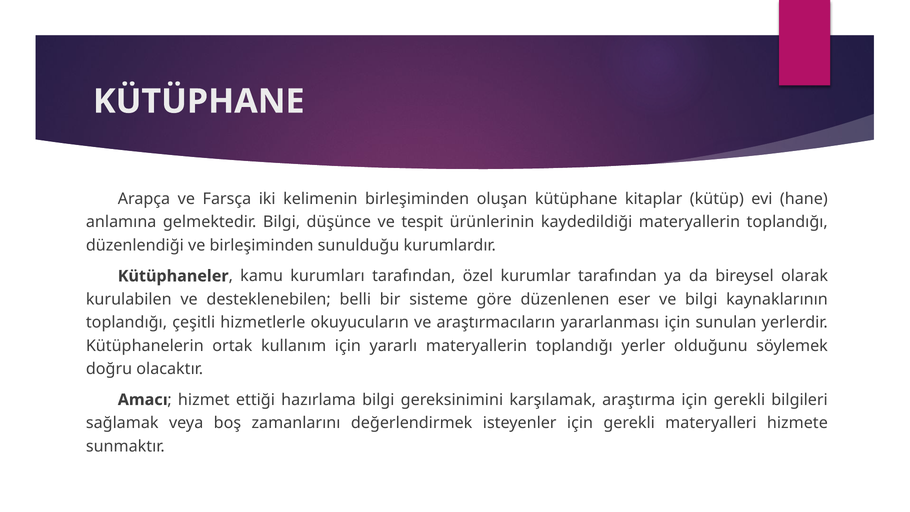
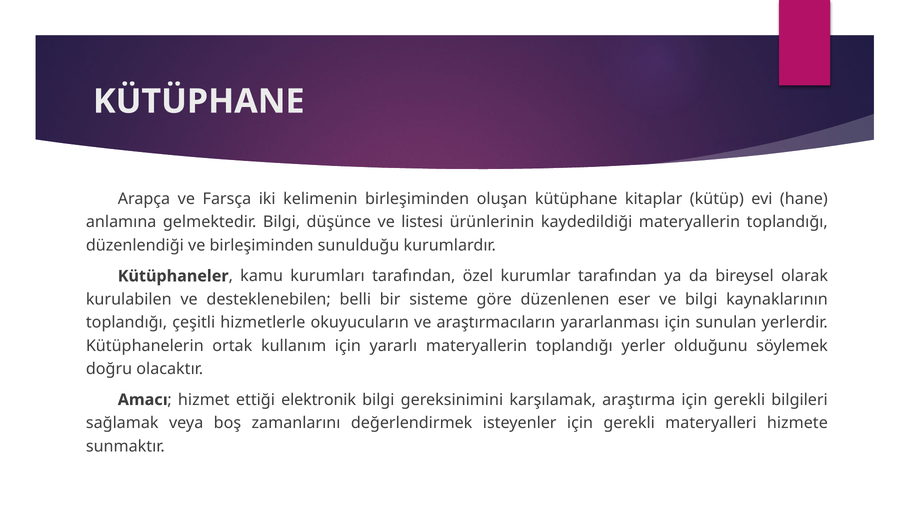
tespit: tespit -> listesi
hazırlama: hazırlama -> elektronik
